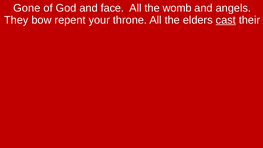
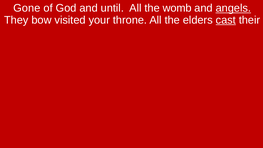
face: face -> until
angels underline: none -> present
repent: repent -> visited
